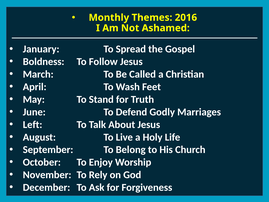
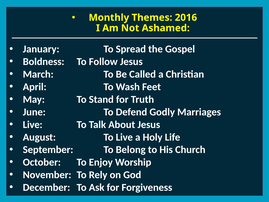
Left at (33, 124): Left -> Live
